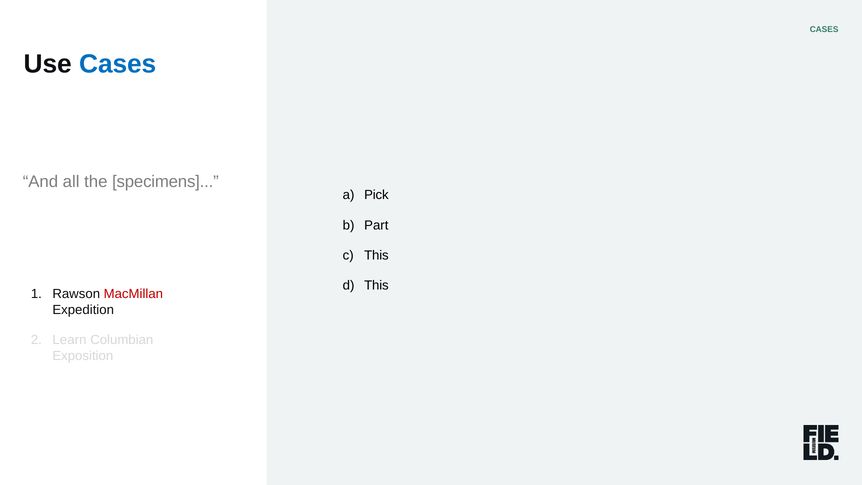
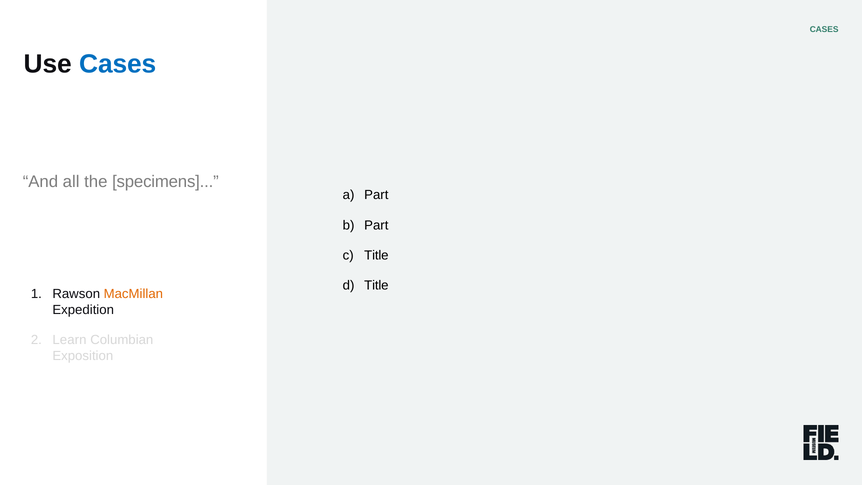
Pick at (376, 195): Pick -> Part
This at (376, 255): This -> Title
This at (376, 286): This -> Title
MacMillan colour: red -> orange
